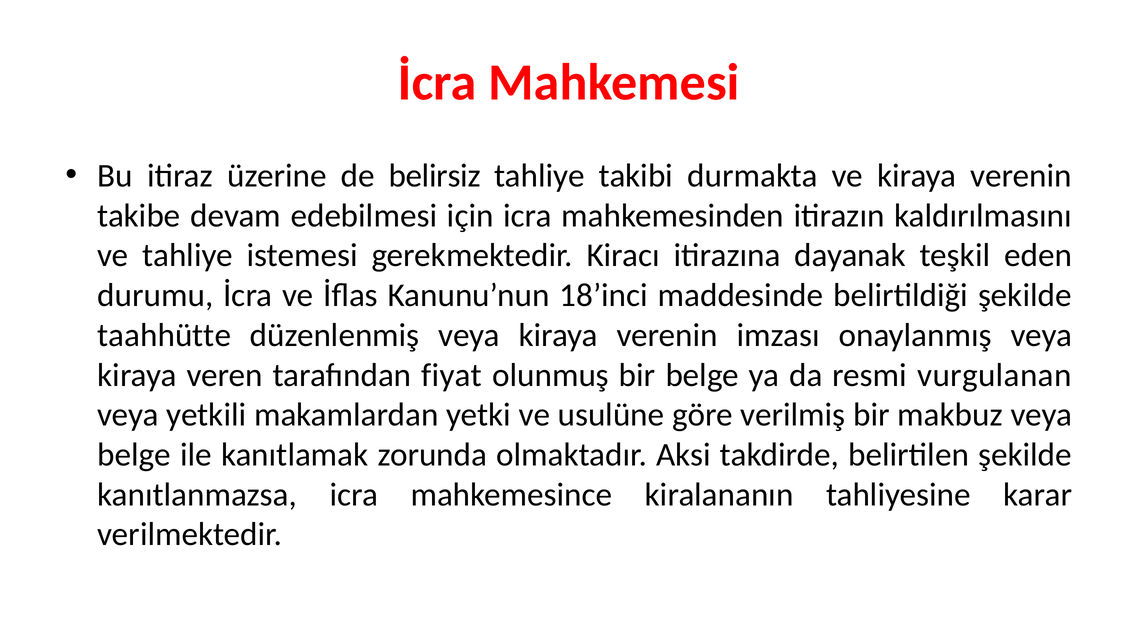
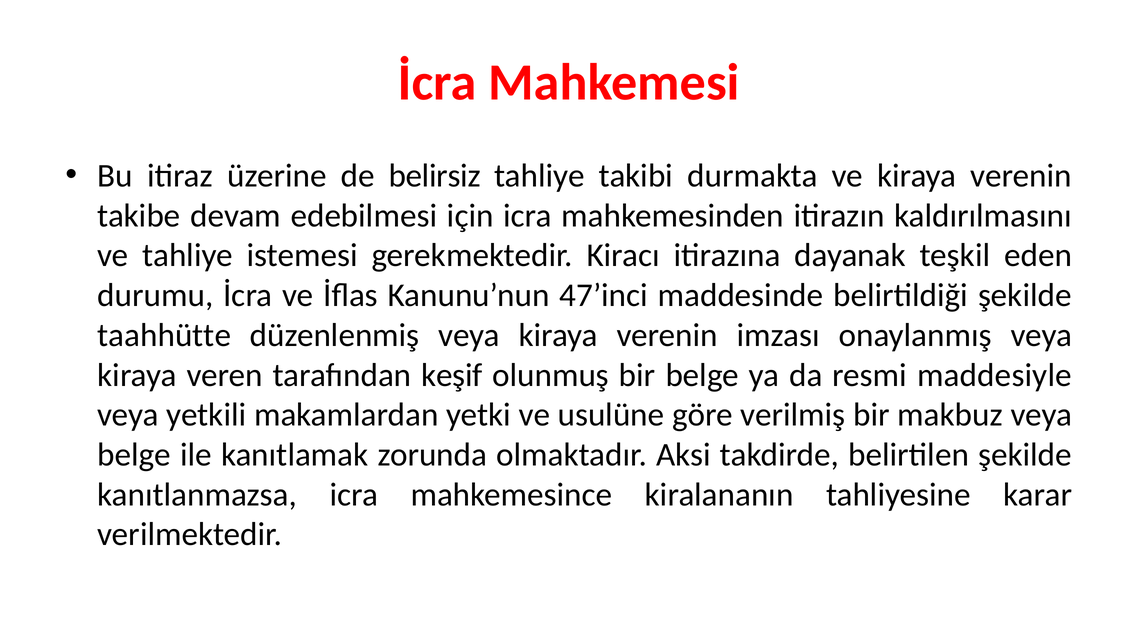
18’inci: 18’inci -> 47’inci
fiyat: fiyat -> keşif
vurgulanan: vurgulanan -> maddesiyle
